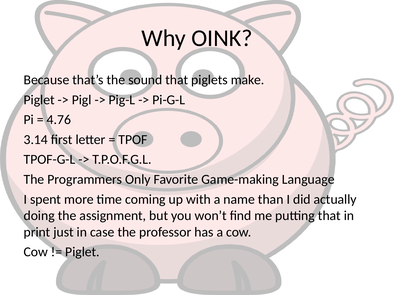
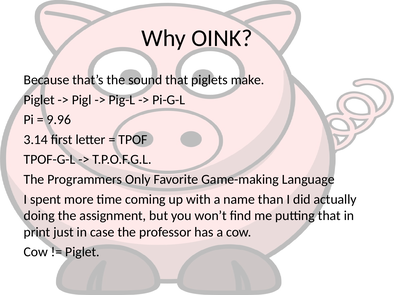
4.76: 4.76 -> 9.96
